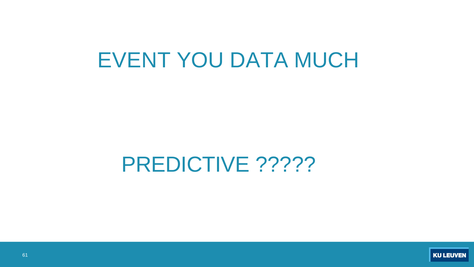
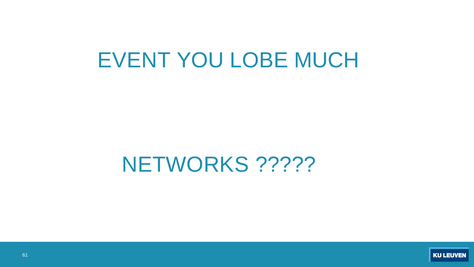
DATA: DATA -> LOBE
PREDICTIVE: PREDICTIVE -> NETWORKS
